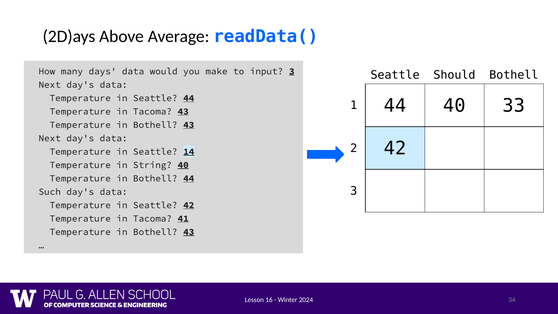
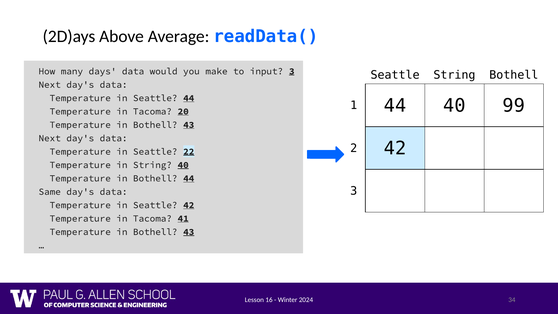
Seattle Should: Should -> String
33: 33 -> 99
Tacoma 43: 43 -> 20
14: 14 -> 22
Such: Such -> Same
